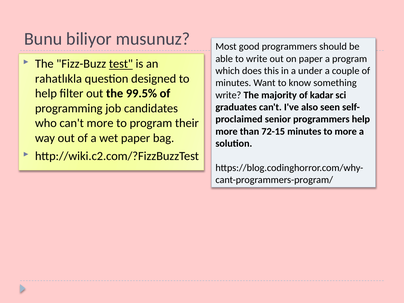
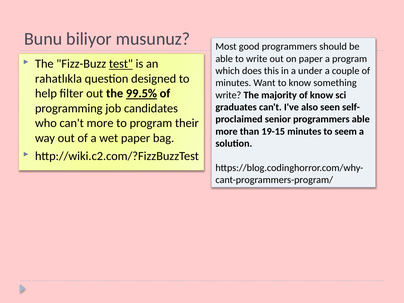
99.5% underline: none -> present
of kadar: kadar -> know
programmers help: help -> able
72-15: 72-15 -> 19-15
to more: more -> seem
